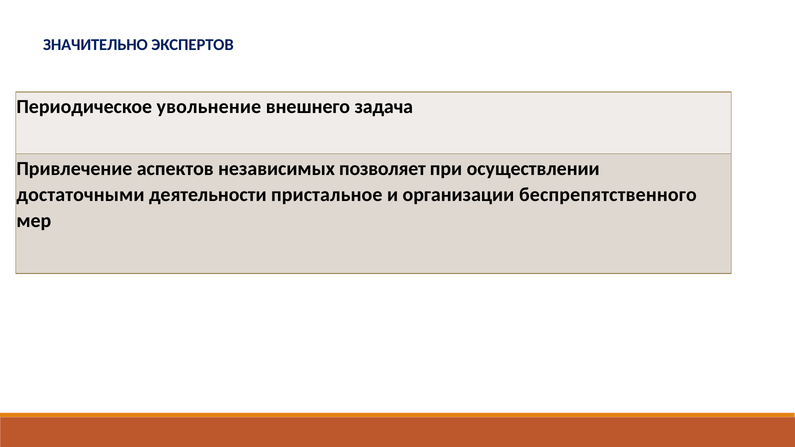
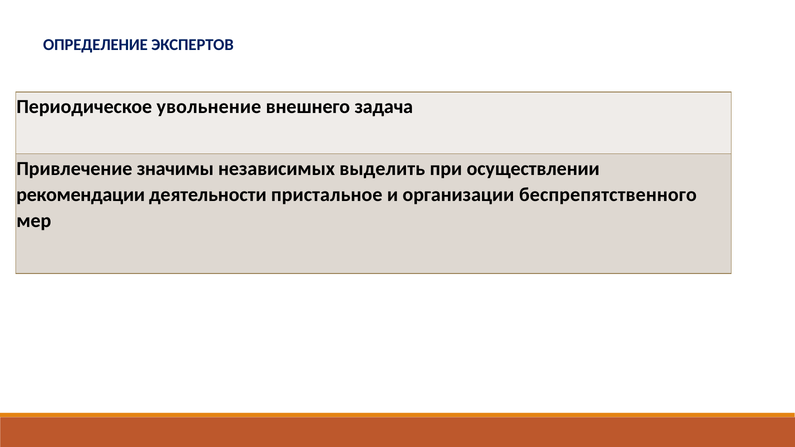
ЗНАЧИТЕЛЬНО: ЗНАЧИТЕЛЬНО -> ОПРЕДЕЛЕНИЕ
аспектов: аспектов -> значимы
позволяет: позволяет -> выделить
достаточными: достаточными -> рекомендации
